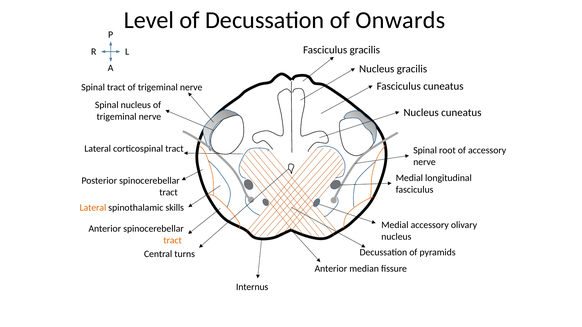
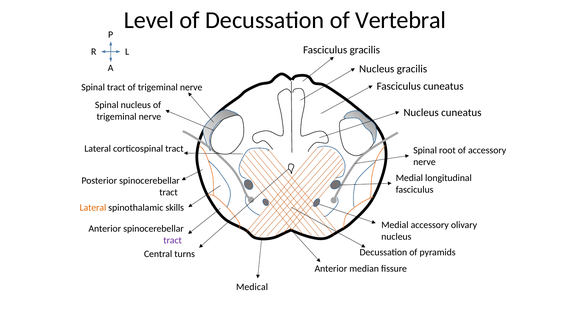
Onwards: Onwards -> Vertebral
tract at (173, 241) colour: orange -> purple
Internus: Internus -> Medical
